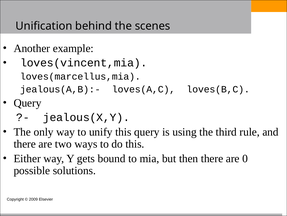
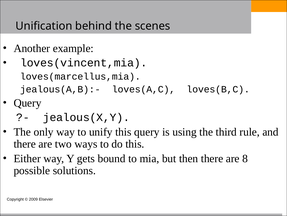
0: 0 -> 8
